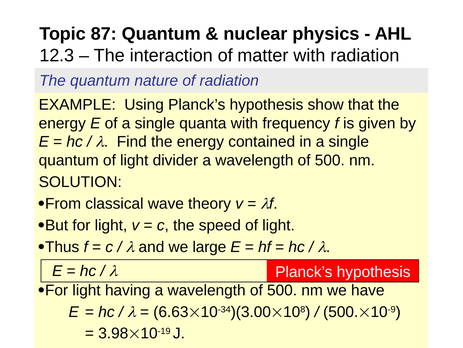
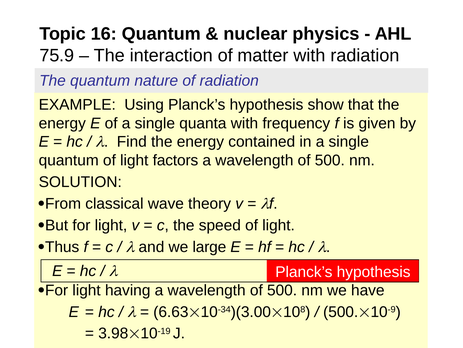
87: 87 -> 16
12.3: 12.3 -> 75.9
divider: divider -> factors
